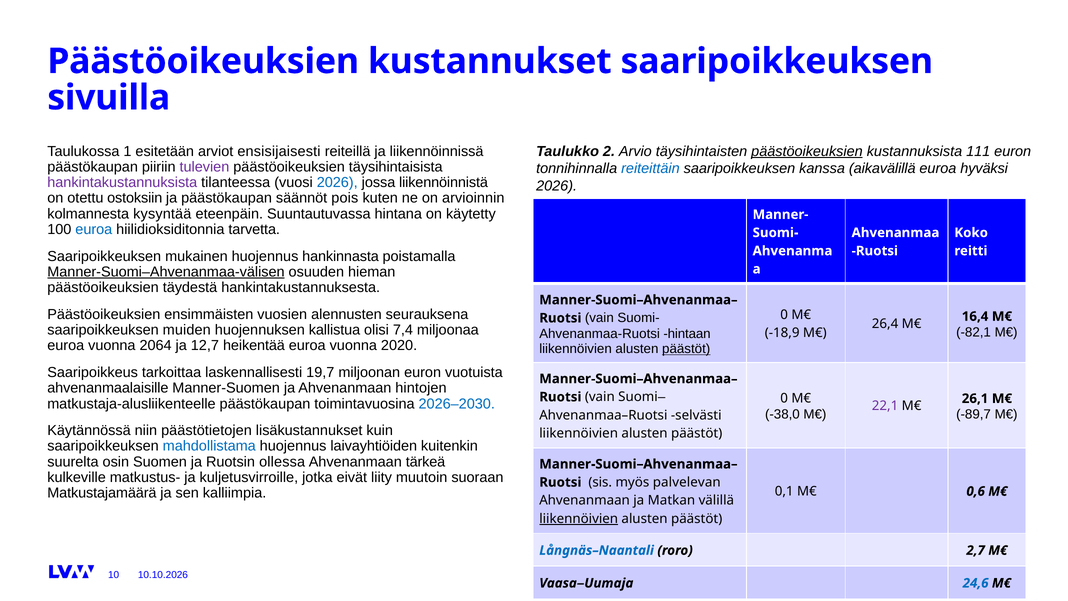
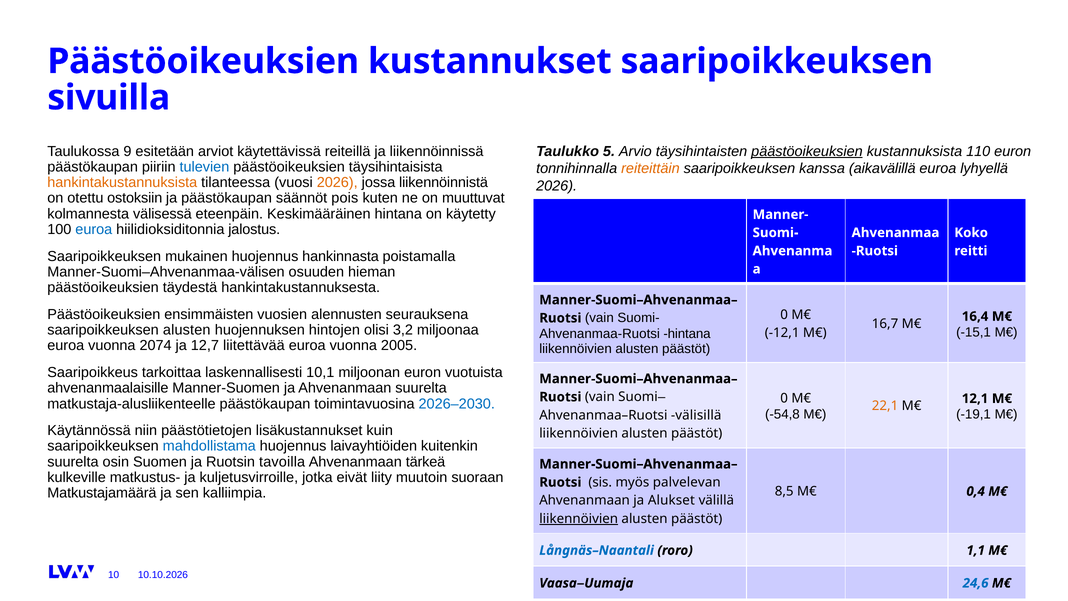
1: 1 -> 9
ensisijaisesti: ensisijaisesti -> käytettävissä
2: 2 -> 5
111: 111 -> 110
tulevien colour: purple -> blue
reiteittäin colour: blue -> orange
hyväksi: hyväksi -> lyhyellä
hankintakustannuksista colour: purple -> orange
2026 at (337, 182) colour: blue -> orange
arvioinnin: arvioinnin -> muuttuvat
kysyntää: kysyntää -> välisessä
Suuntautuvassa: Suuntautuvassa -> Keskimääräinen
tarvetta: tarvetta -> jalostus
Manner-Suomi–Ahvenanmaa-välisen underline: present -> none
26,4: 26,4 -> 16,7
saaripoikkeuksen muiden: muiden -> alusten
kallistua: kallistua -> hintojen
7,4: 7,4 -> 3,2
-82,1: -82,1 -> -15,1
Ahvenanmaa-Ruotsi hintaan: hintaan -> hintana
-18,9: -18,9 -> -12,1
2064: 2064 -> 2074
heikentää: heikentää -> liitettävää
2020: 2020 -> 2005
päästöt at (686, 349) underline: present -> none
19,7: 19,7 -> 10,1
Ahvenanmaan hintojen: hintojen -> suurelta
-38,0: -38,0 -> -54,8
22,1 colour: purple -> orange
-89,7: -89,7 -> -19,1
26,1: 26,1 -> 12,1
selvästi: selvästi -> välisillä
ollessa: ollessa -> tavoilla
0,1: 0,1 -> 8,5
0,6: 0,6 -> 0,4
Matkan: Matkan -> Alukset
2,7: 2,7 -> 1,1
